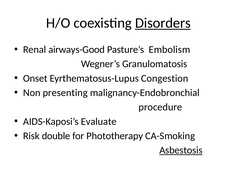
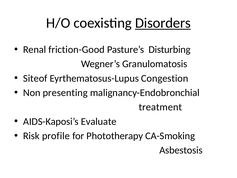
airways-Good: airways-Good -> friction-Good
Embolism: Embolism -> Disturbing
Onset: Onset -> Siteof
procedure: procedure -> treatment
double: double -> profile
Asbestosis underline: present -> none
